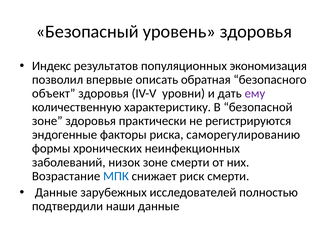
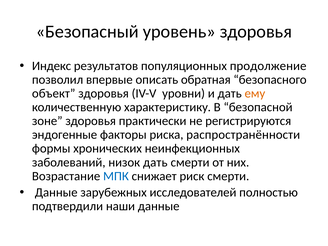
экономизация: экономизация -> продолжение
ему colour: purple -> orange
саморегулированию: саморегулированию -> распространённости
низок зоне: зоне -> дать
